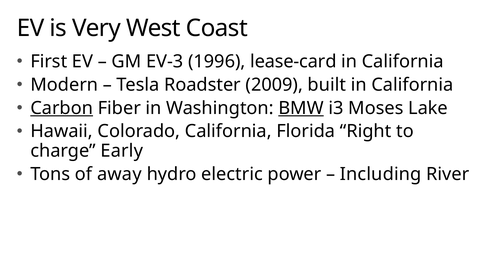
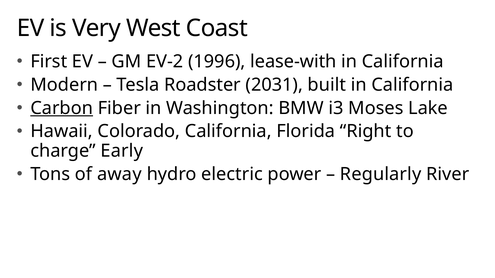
EV-3: EV-3 -> EV-2
lease-card: lease-card -> lease-with
2009: 2009 -> 2031
BMW underline: present -> none
Including: Including -> Regularly
